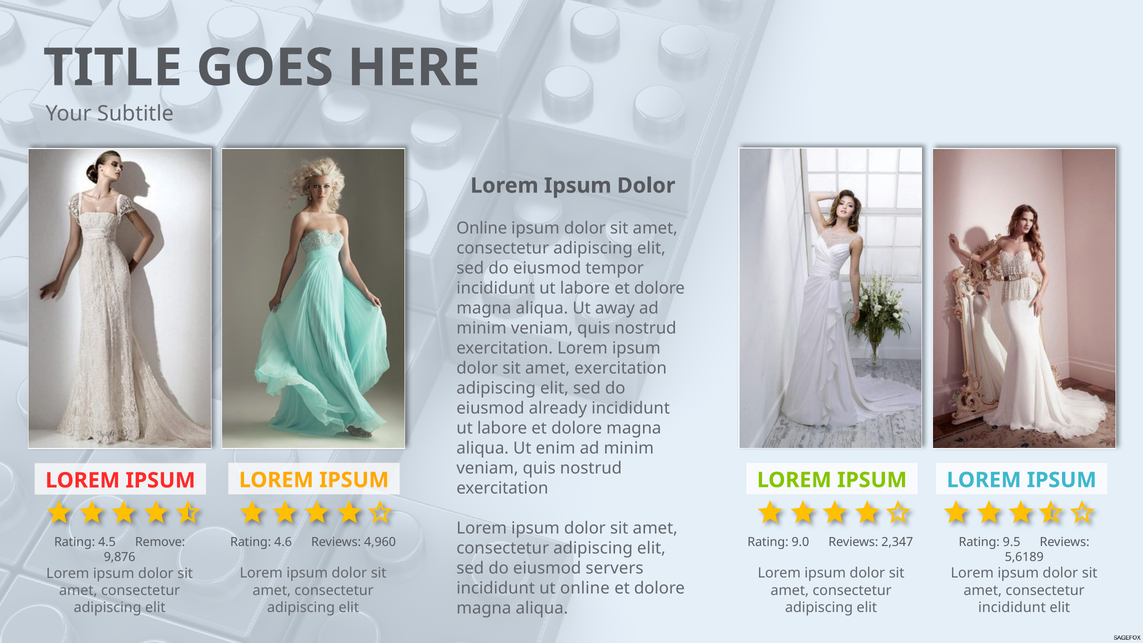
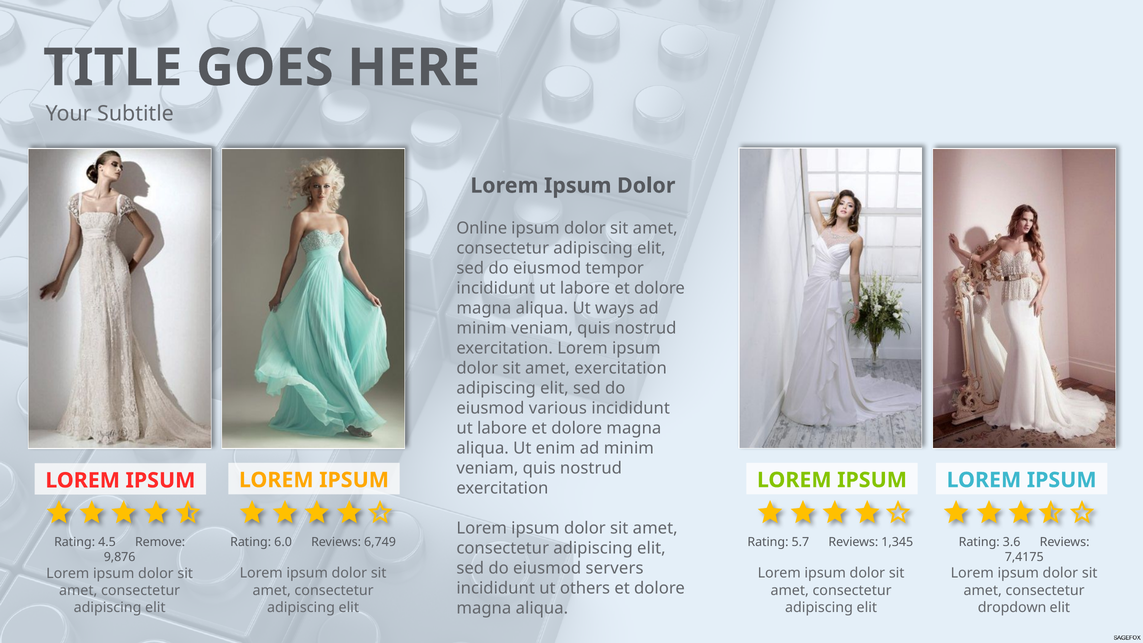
away: away -> ways
already: already -> various
4.6: 4.6 -> 6.0
4,960: 4,960 -> 6,749
9.0: 9.0 -> 5.7
2,347: 2,347 -> 1,345
9.5: 9.5 -> 3.6
5,6189: 5,6189 -> 7,4175
ut online: online -> others
incididunt at (1012, 607): incididunt -> dropdown
